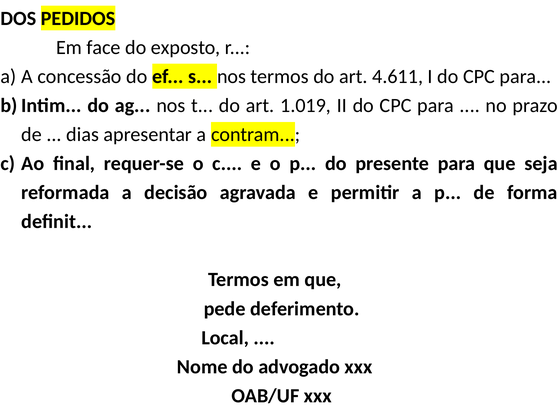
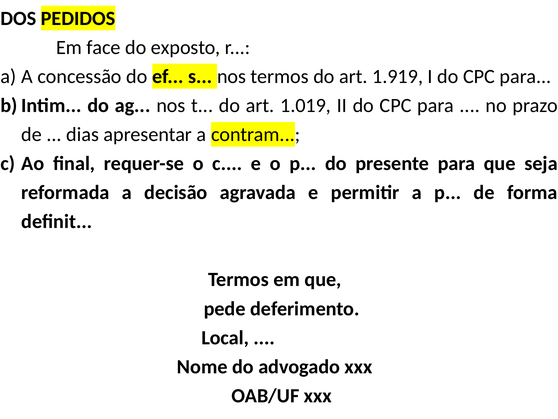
4.611: 4.611 -> 1.919
